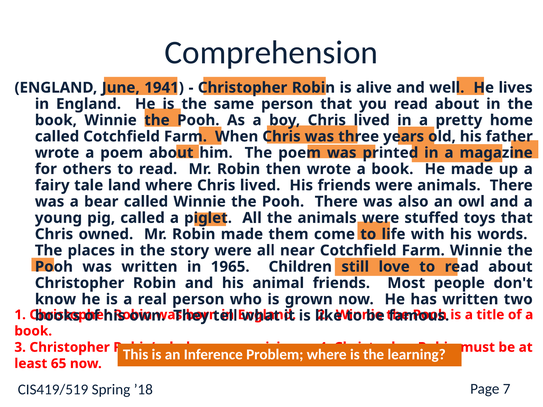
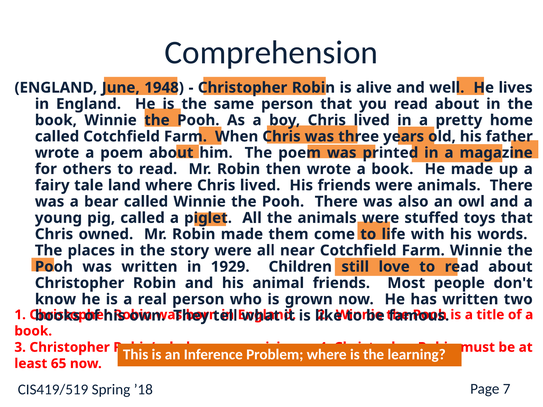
1941: 1941 -> 1948
1965: 1965 -> 1929
